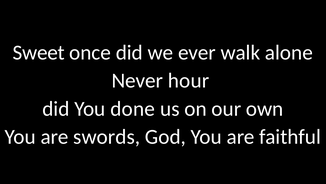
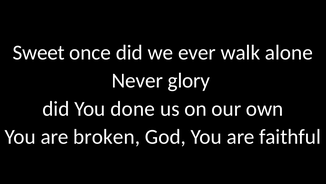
hour: hour -> glory
swords: swords -> broken
